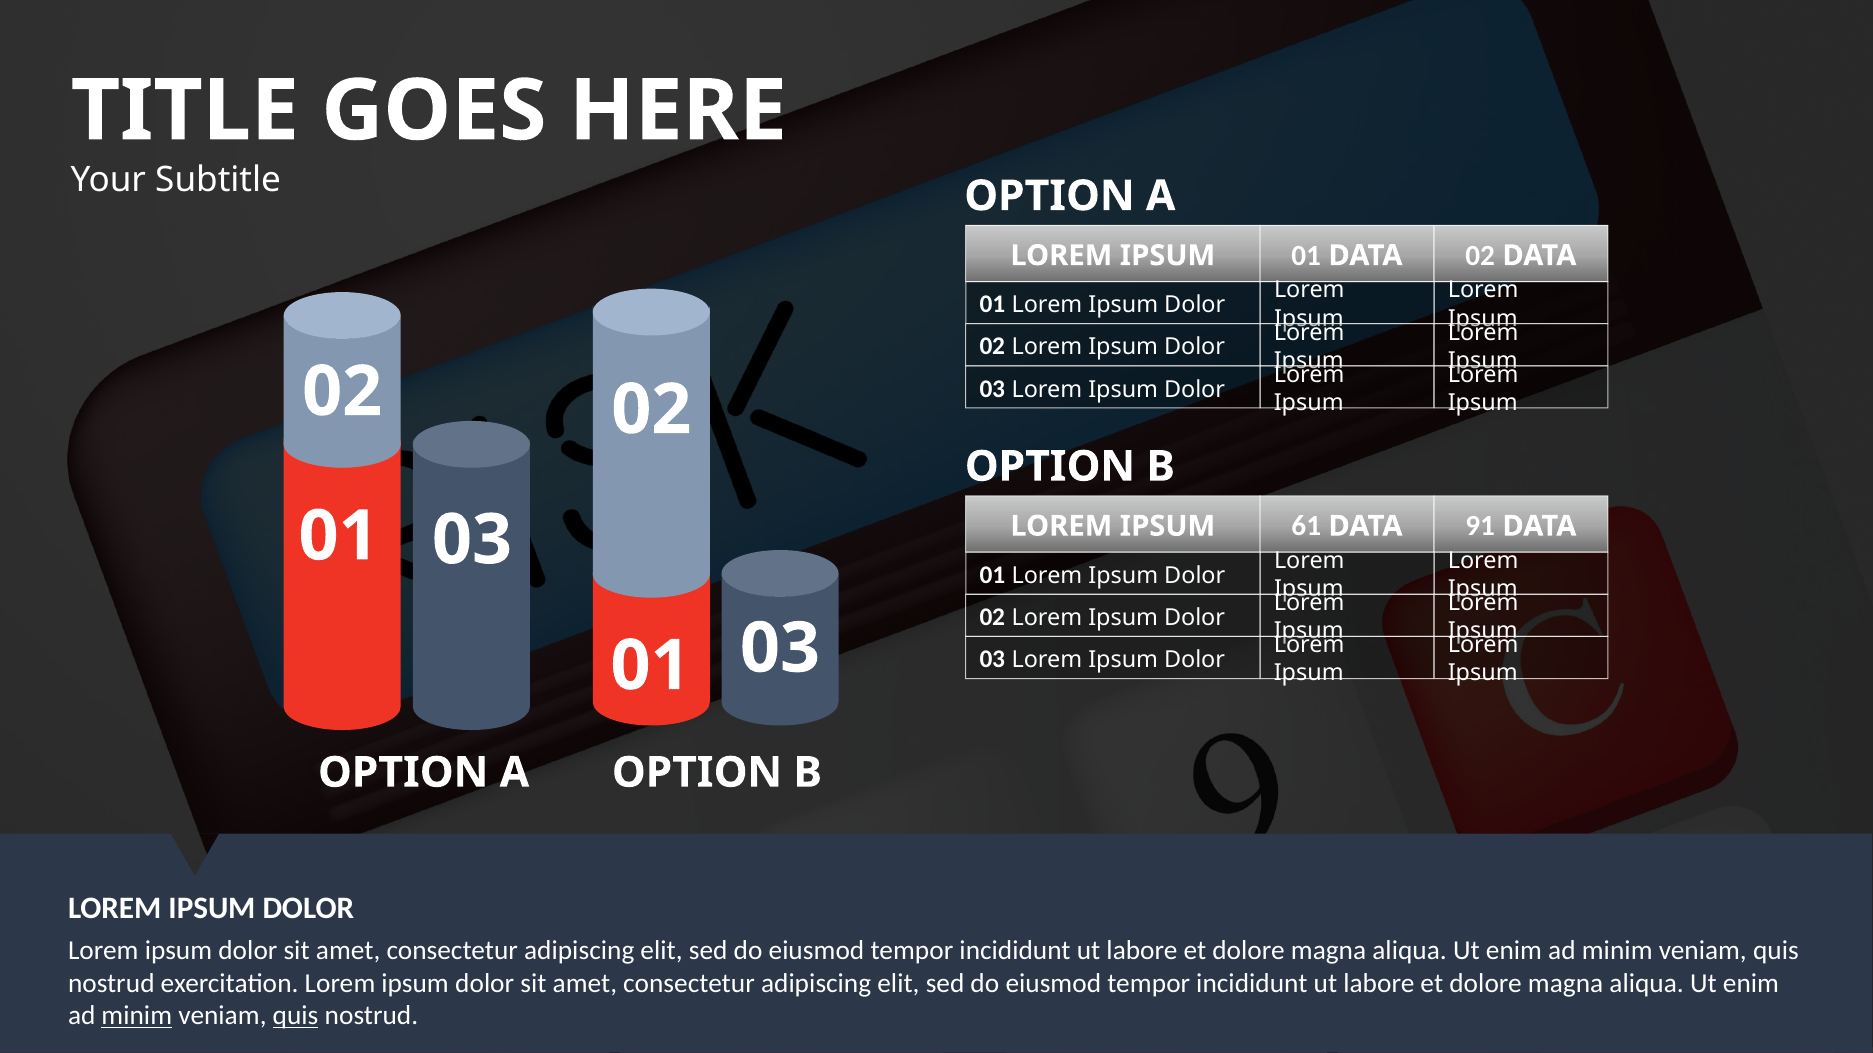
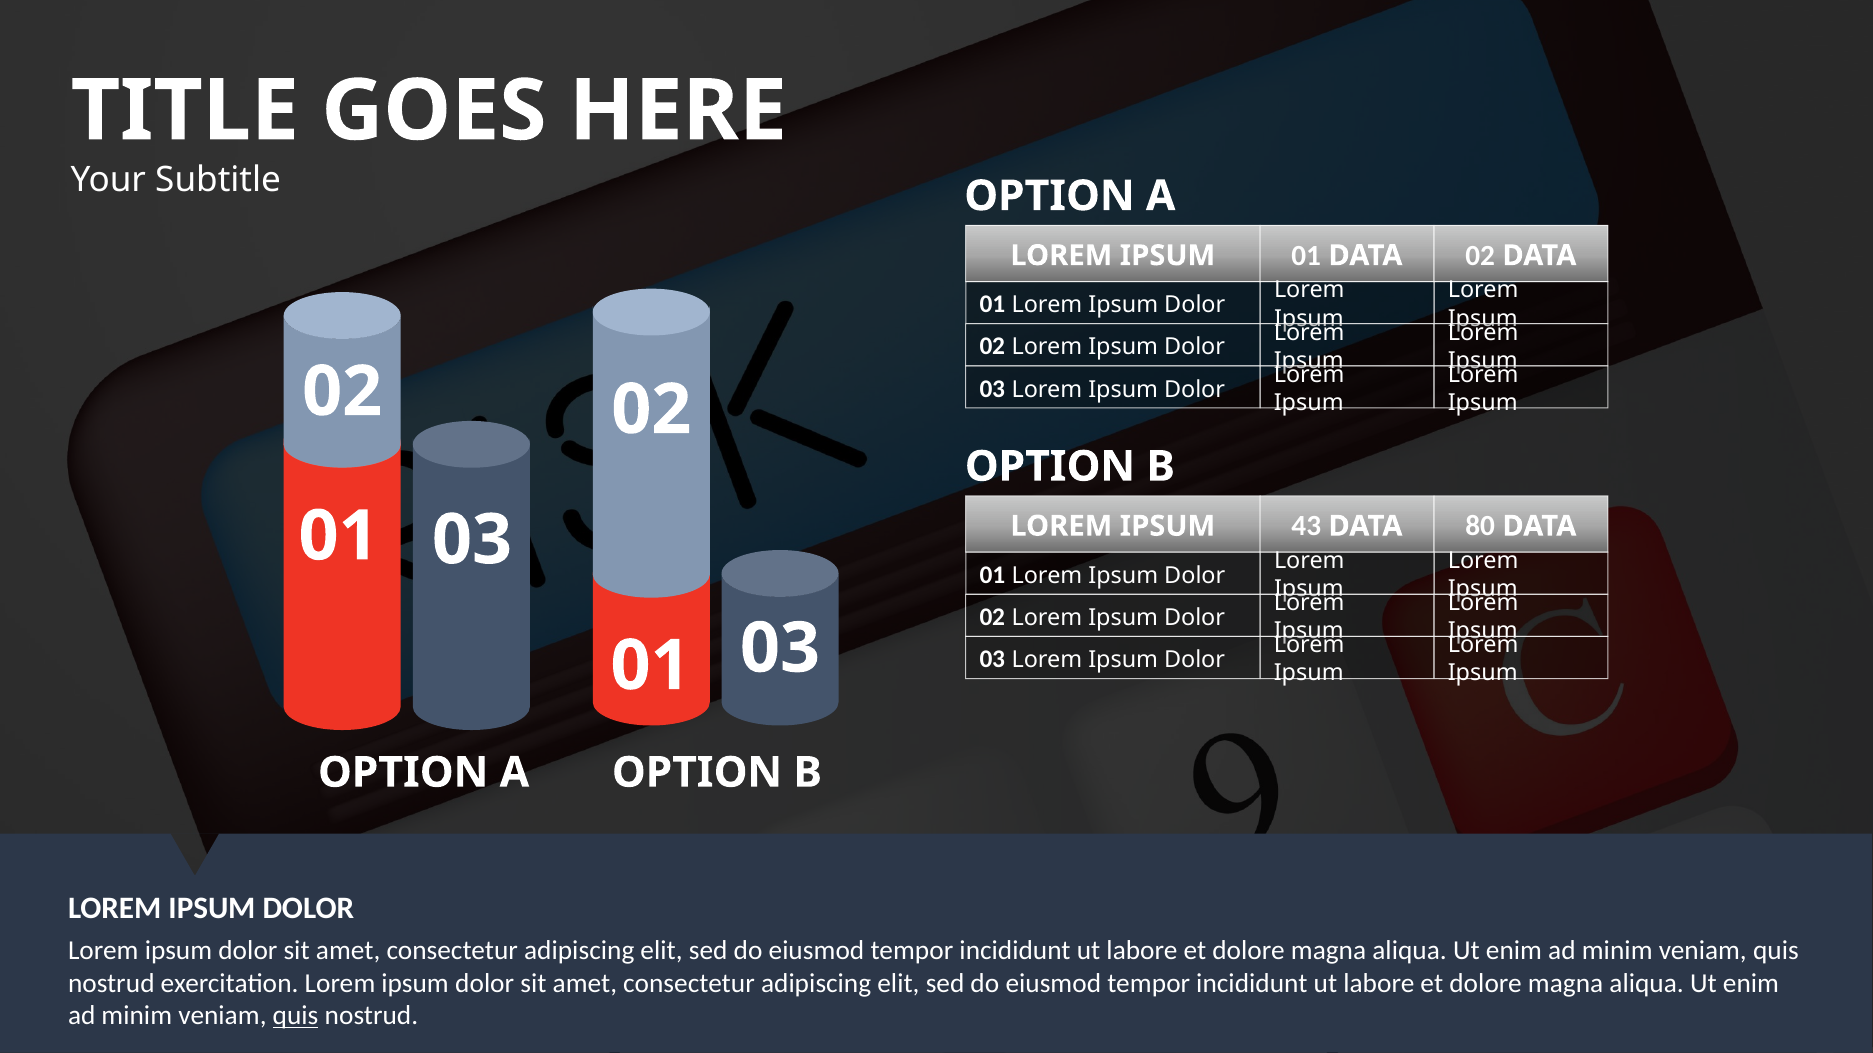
61: 61 -> 43
91: 91 -> 80
minim at (137, 1016) underline: present -> none
